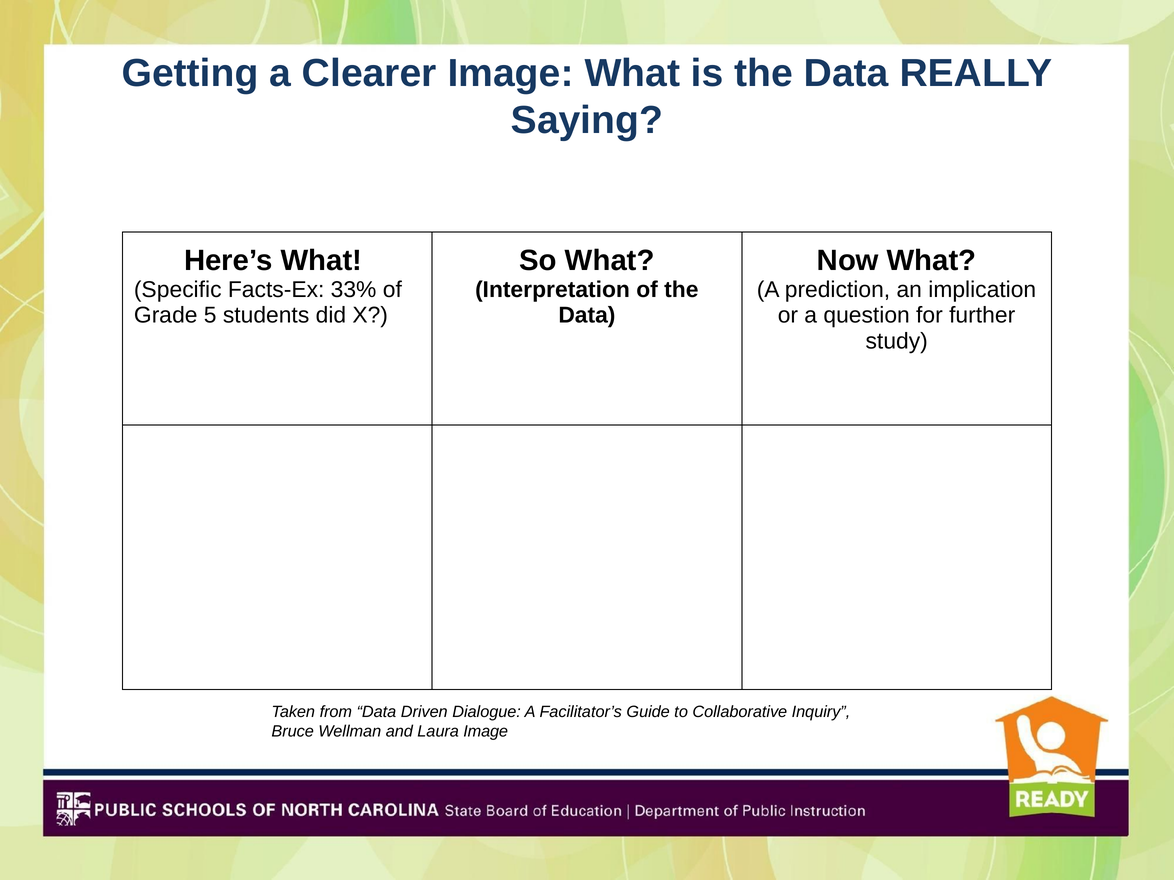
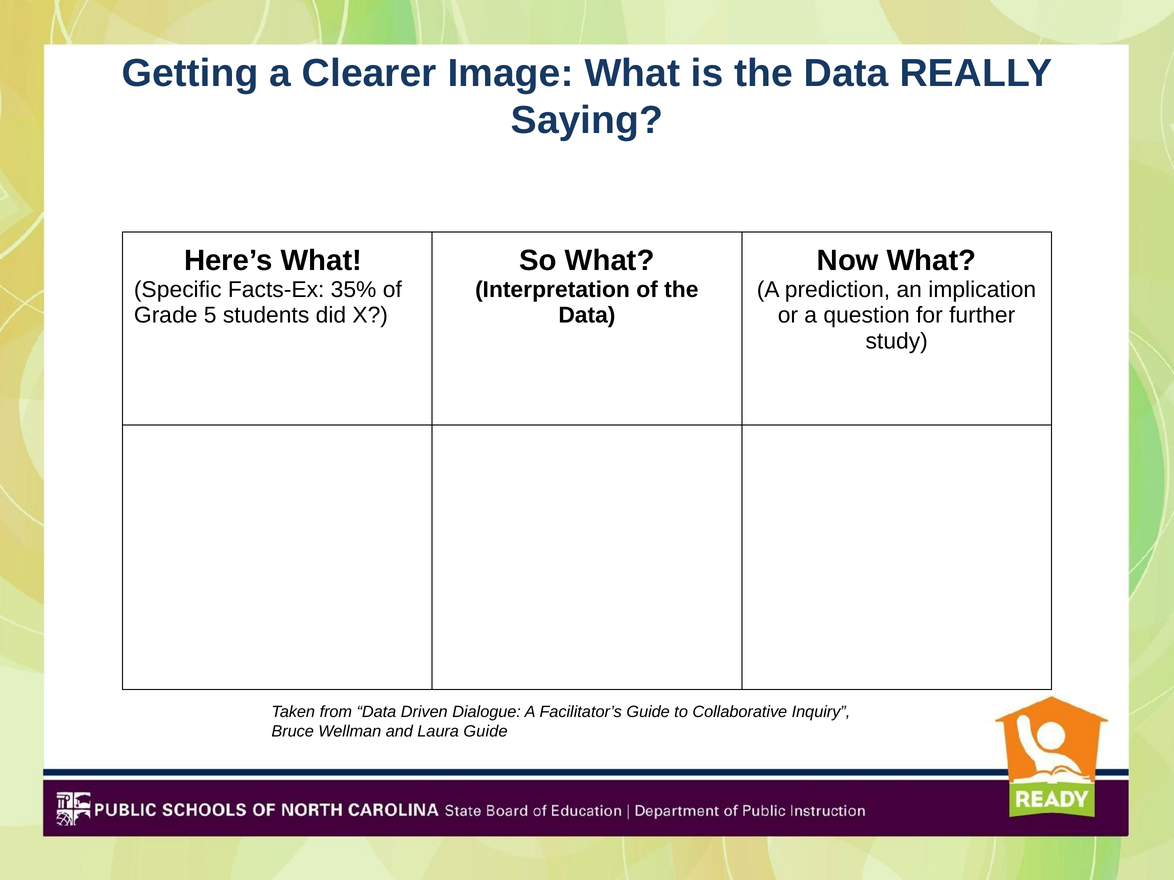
33%: 33% -> 35%
Laura Image: Image -> Guide
